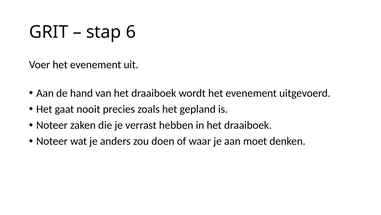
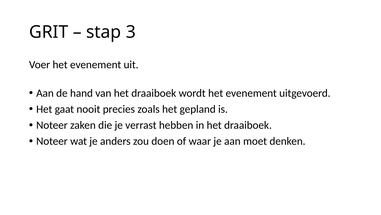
6: 6 -> 3
